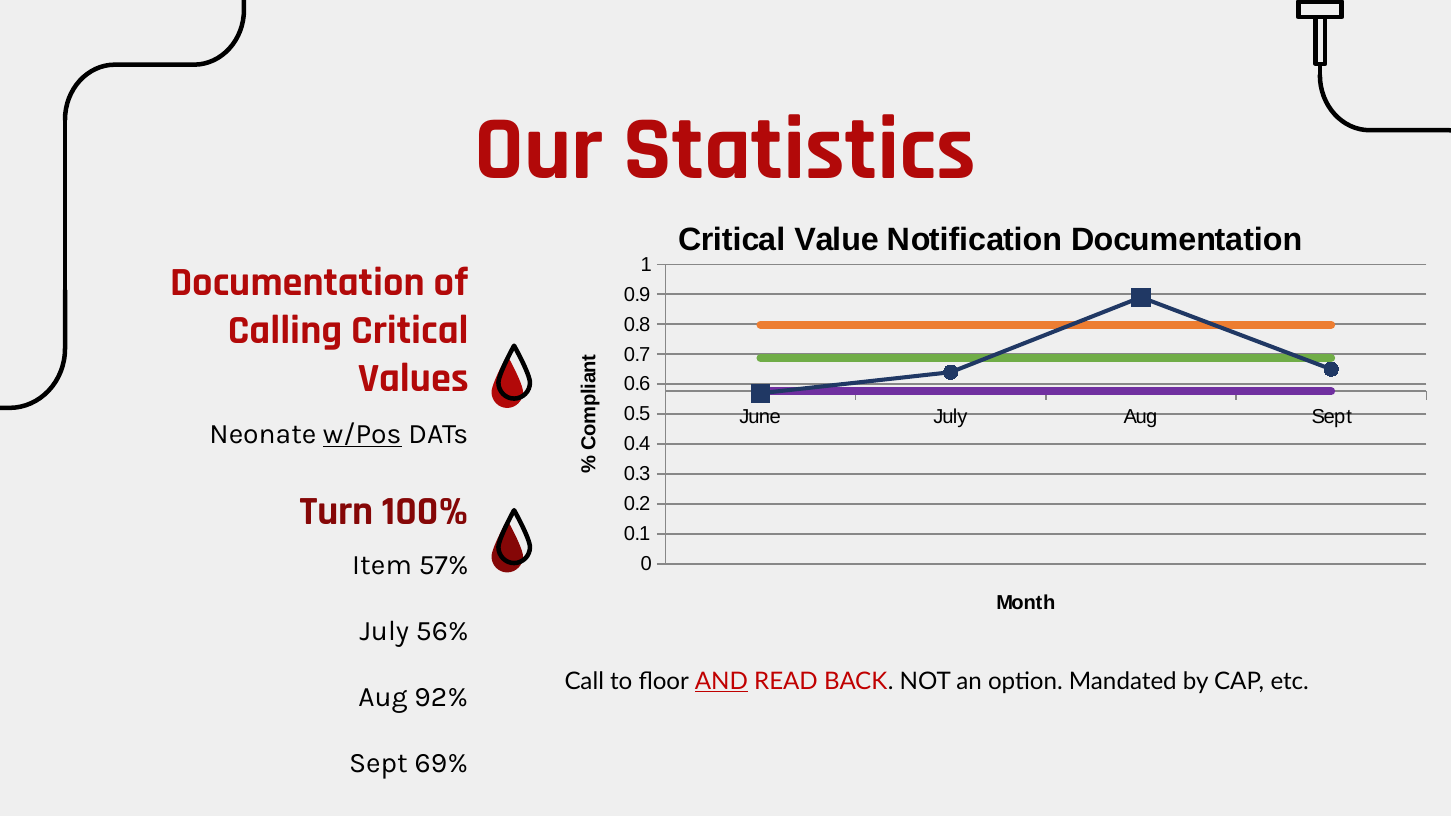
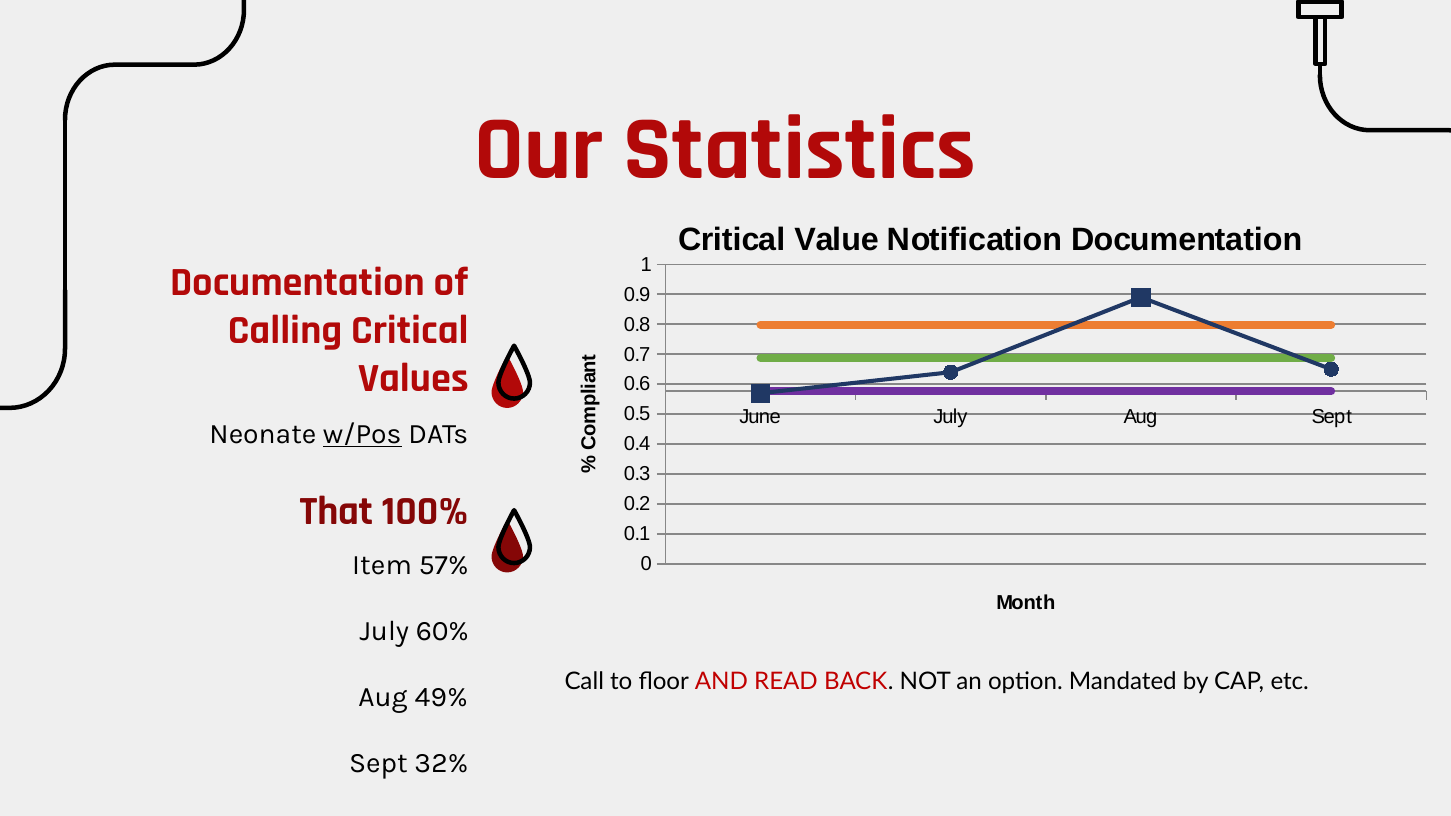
Turn: Turn -> That
56%: 56% -> 60%
AND underline: present -> none
92%: 92% -> 49%
69%: 69% -> 32%
